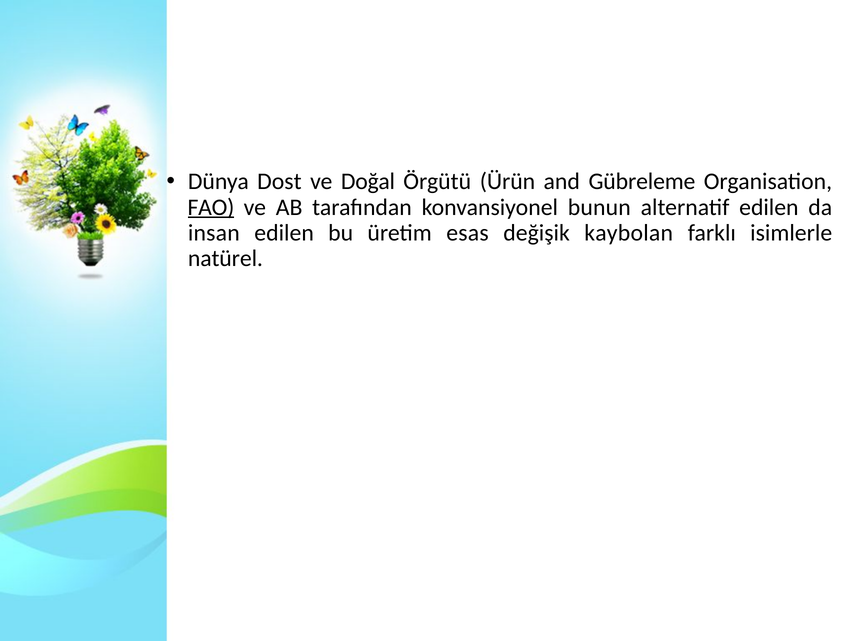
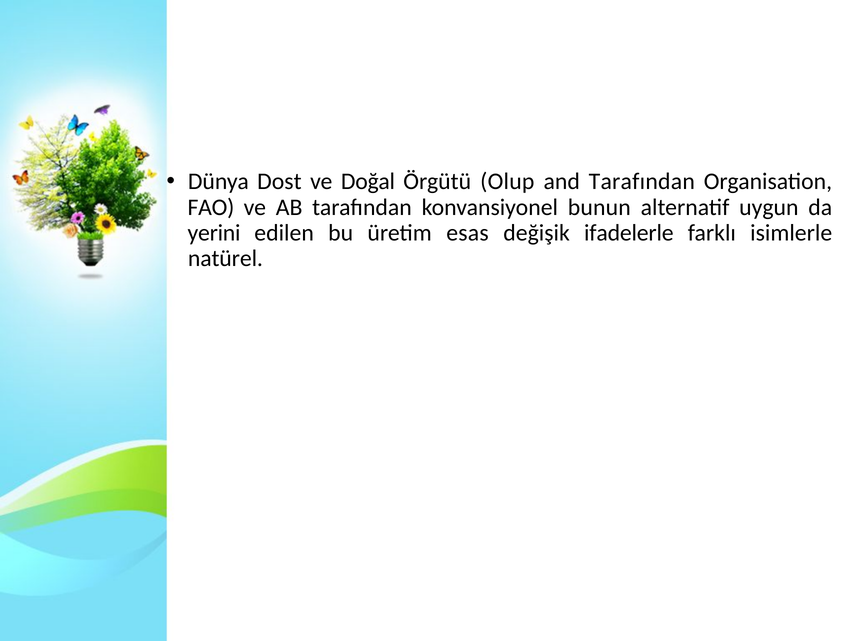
Ürün: Ürün -> Olup
and Gübreleme: Gübreleme -> Tarafından
FAO underline: present -> none
alternatif edilen: edilen -> uygun
insan: insan -> yerini
kaybolan: kaybolan -> ifadelerle
